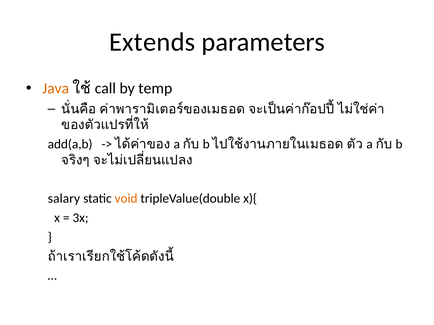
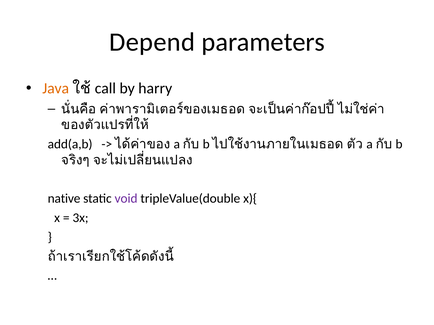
Extends: Extends -> Depend
temp: temp -> harry
salary: salary -> native
void colour: orange -> purple
